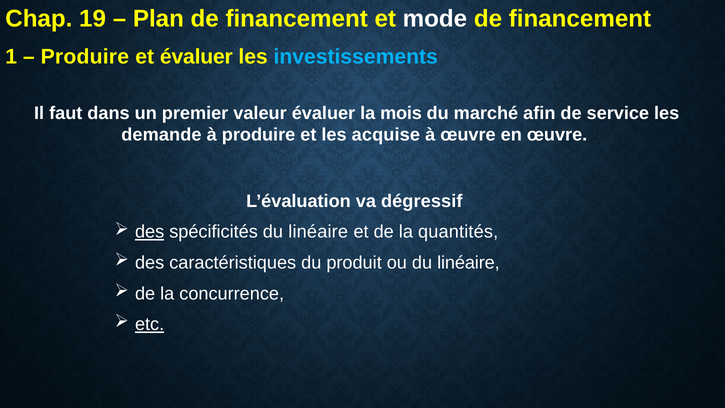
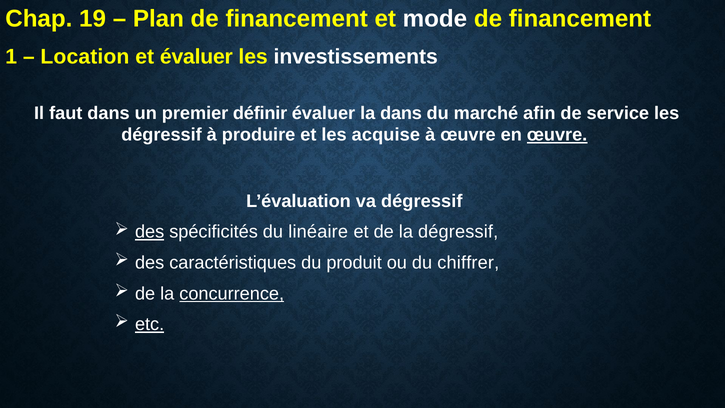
Produire at (85, 57): Produire -> Location
investissements colour: light blue -> white
valeur: valeur -> définir
la mois: mois -> dans
demande at (161, 135): demande -> dégressif
œuvre at (557, 135) underline: none -> present
la quantités: quantités -> dégressif
ou du linéaire: linéaire -> chiffrer
concurrence underline: none -> present
